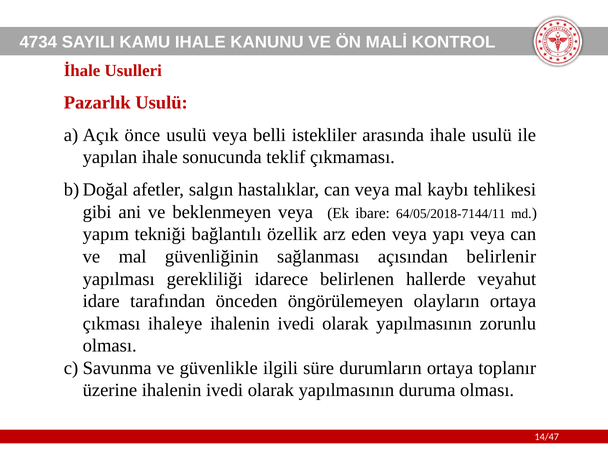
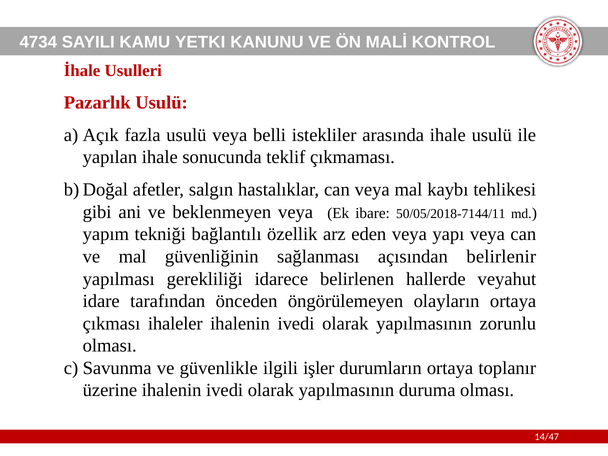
IHALE at (200, 42): IHALE -> YETKI
önce: önce -> fazla
64/05/2018-7144/11: 64/05/2018-7144/11 -> 50/05/2018-7144/11
ihaleye: ihaleye -> ihaleler
süre: süre -> işler
